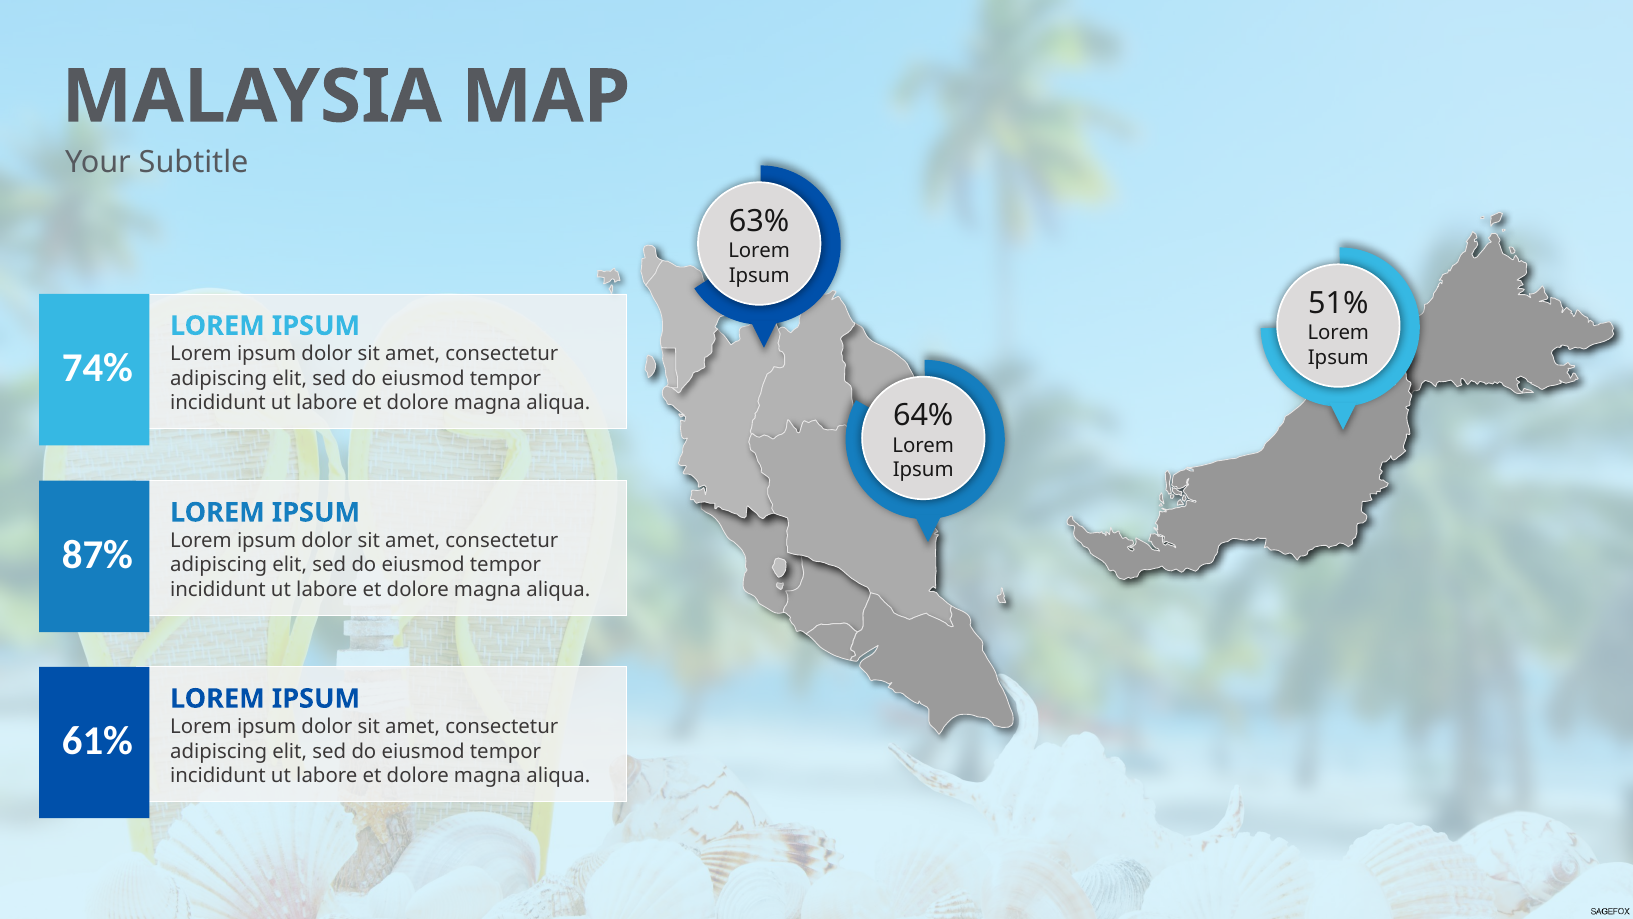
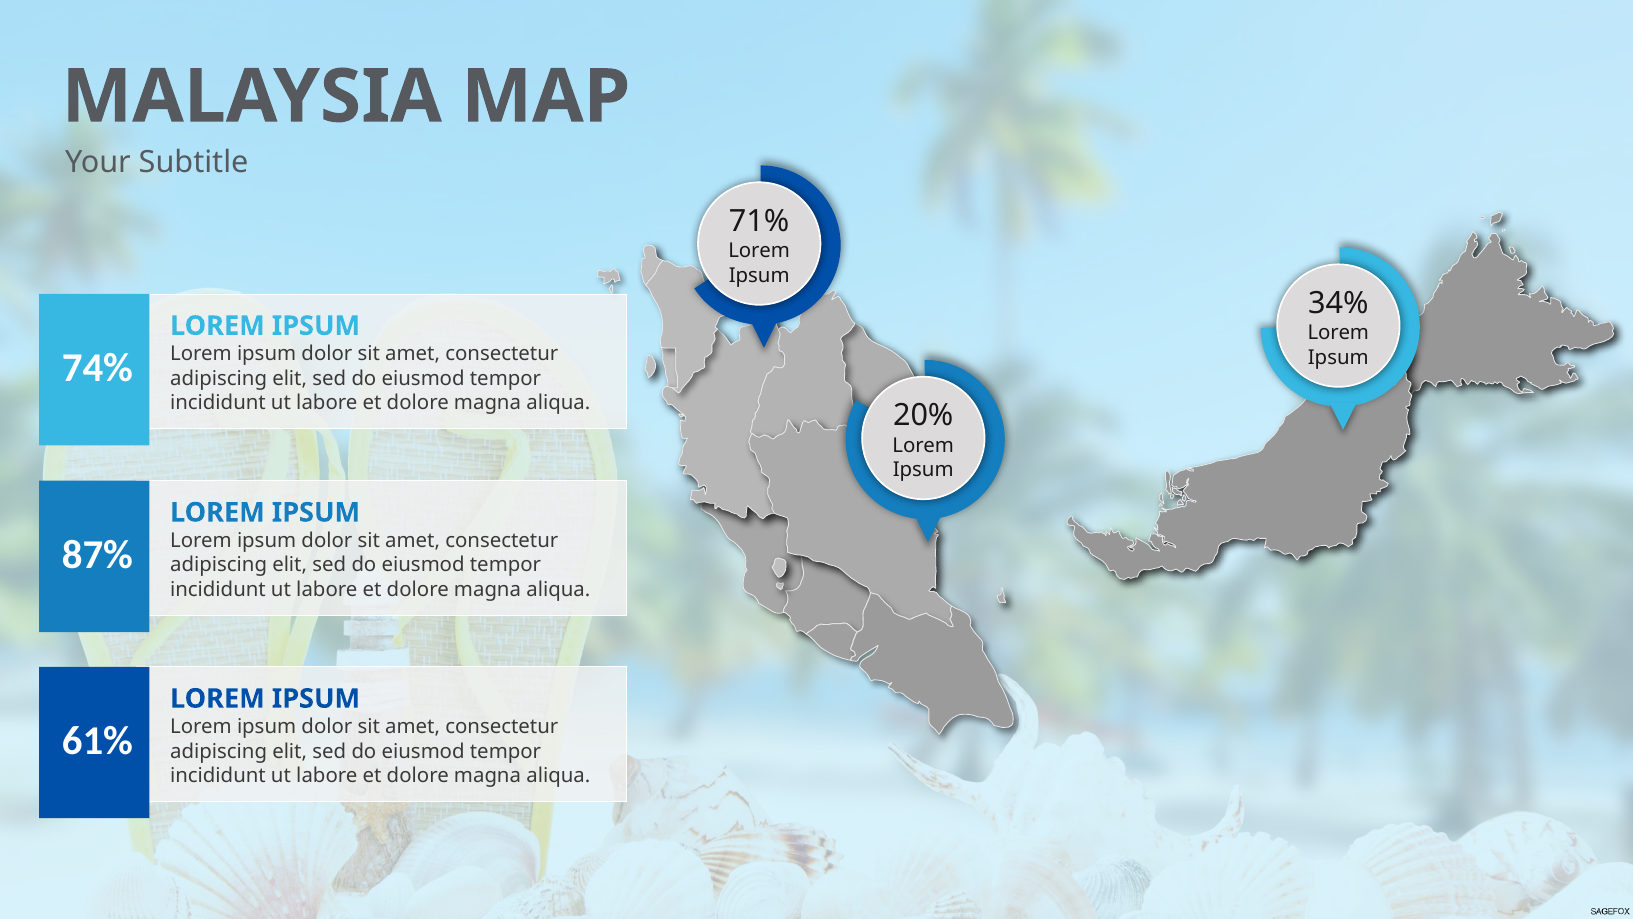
63%: 63% -> 71%
51%: 51% -> 34%
64%: 64% -> 20%
